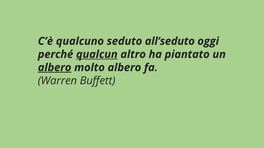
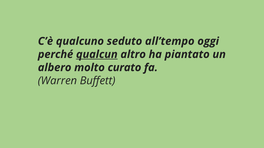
all’seduto: all’seduto -> all’tempo
albero at (55, 68) underline: present -> none
molto albero: albero -> curato
